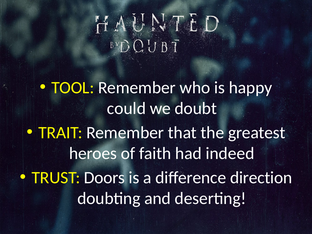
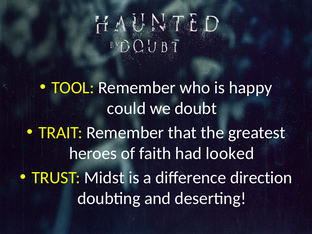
indeed: indeed -> looked
Doors: Doors -> Midst
